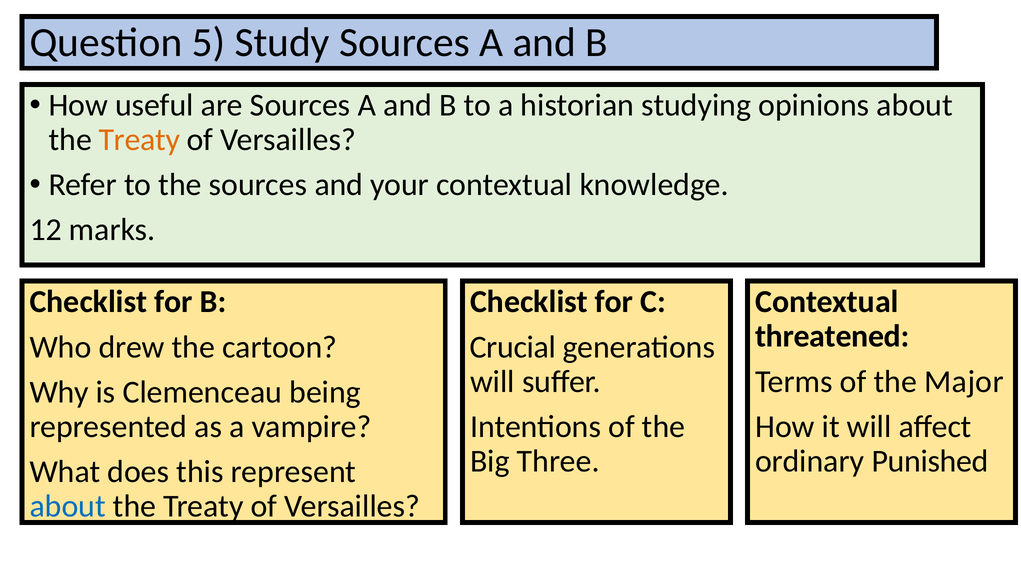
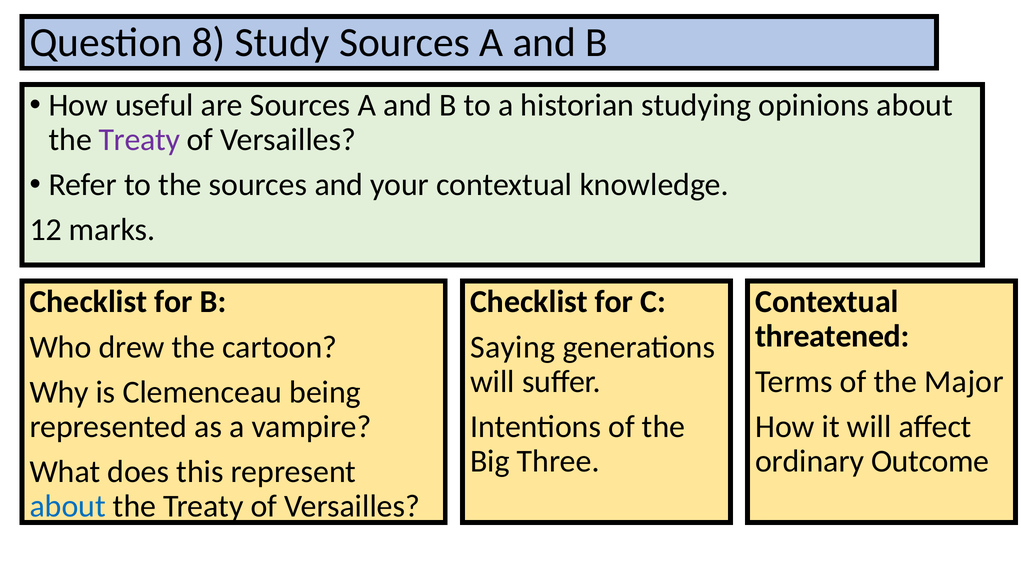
5: 5 -> 8
Treaty at (139, 140) colour: orange -> purple
Crucial: Crucial -> Saying
Punished: Punished -> Outcome
